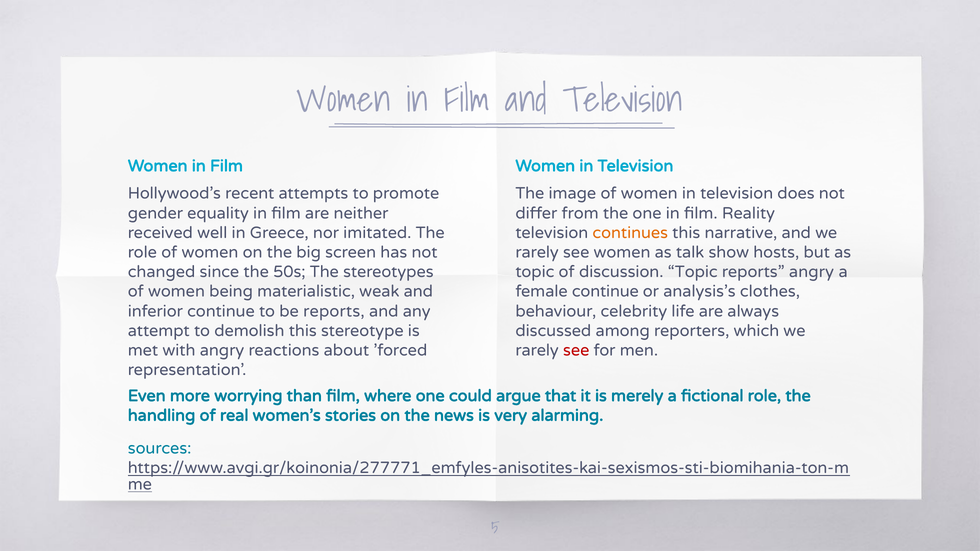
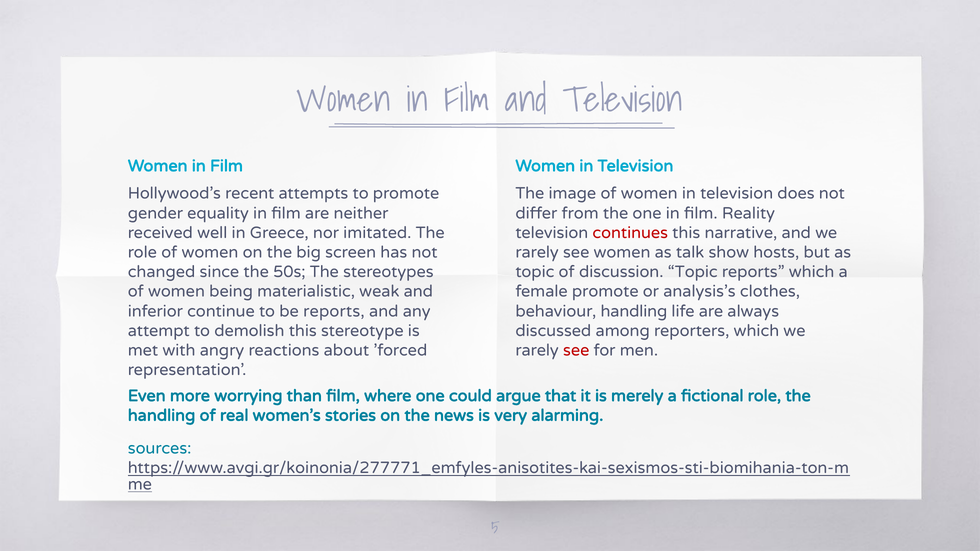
continues colour: orange -> red
reports angry: angry -> which
female continue: continue -> promote
behaviour celebrity: celebrity -> handling
